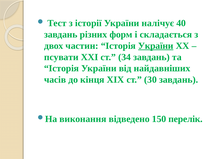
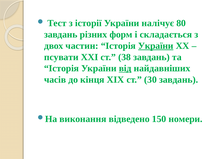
40: 40 -> 80
34: 34 -> 38
від underline: none -> present
перелік: перелік -> номери
